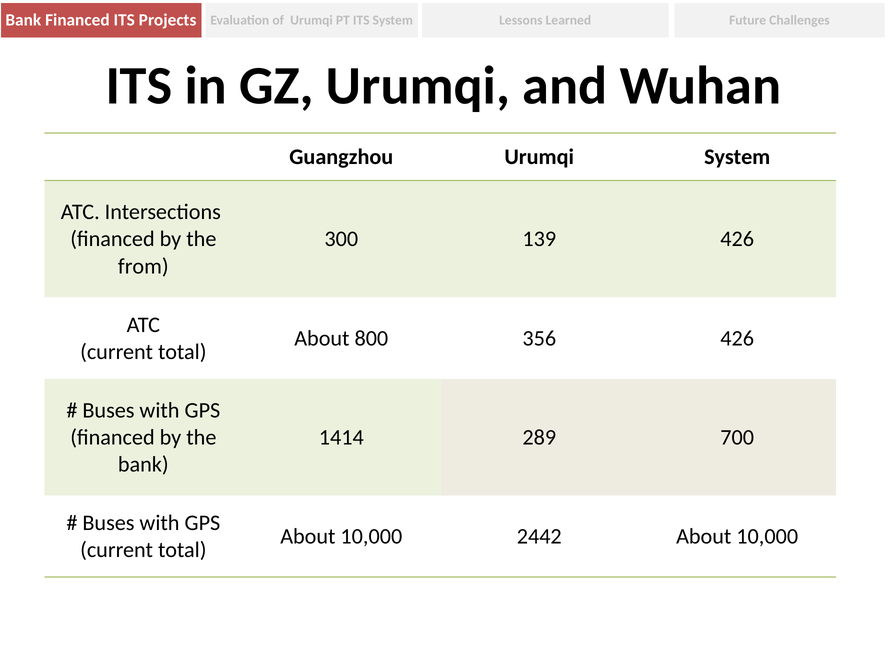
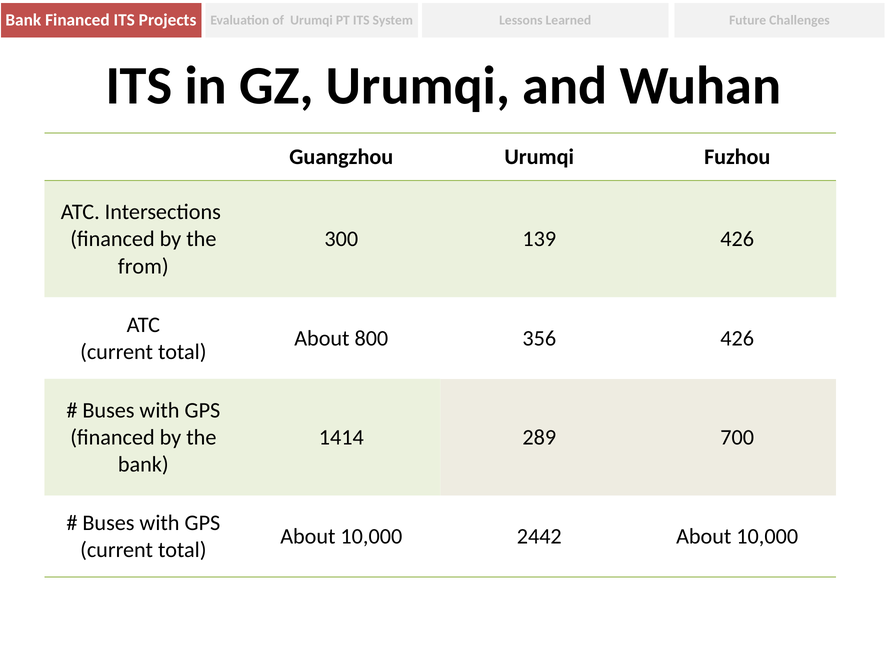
Urumqi System: System -> Fuzhou
